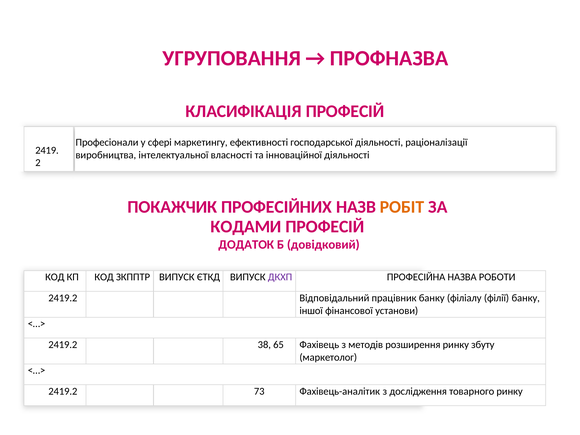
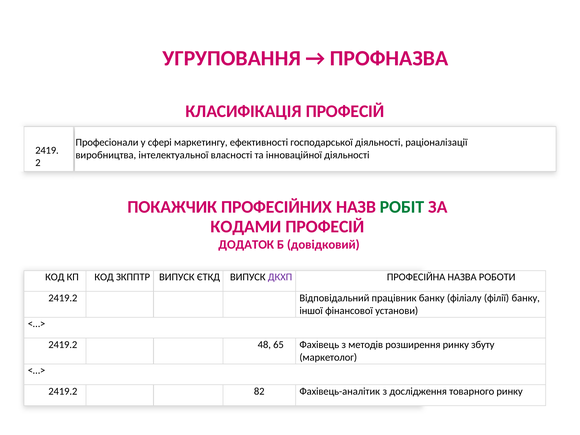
РОБІТ colour: orange -> green
38: 38 -> 48
73: 73 -> 82
